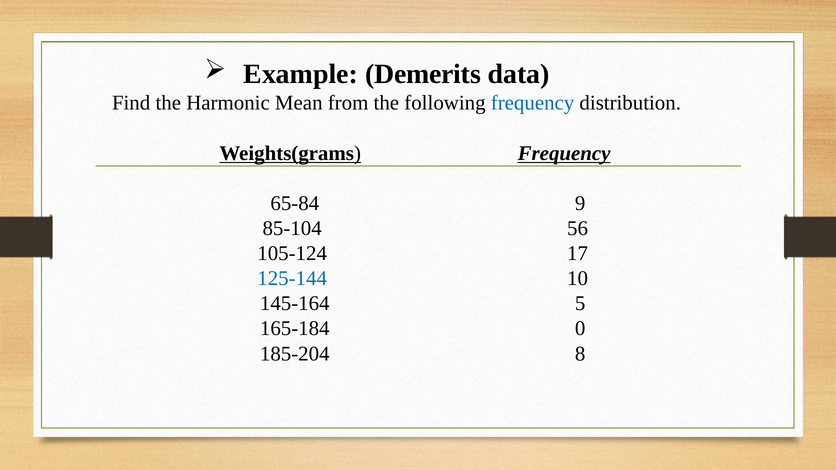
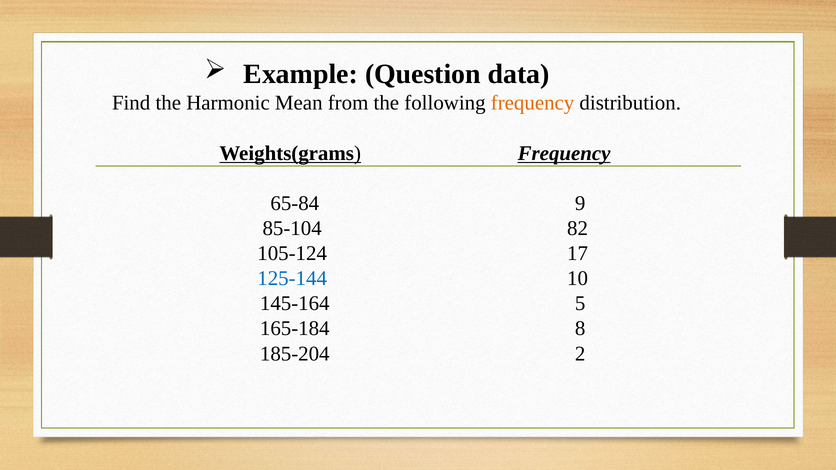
Demerits: Demerits -> Question
frequency at (533, 103) colour: blue -> orange
56: 56 -> 82
0: 0 -> 8
8: 8 -> 2
